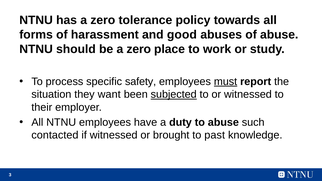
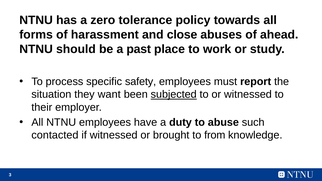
good: good -> close
of abuse: abuse -> ahead
be a zero: zero -> past
must underline: present -> none
past: past -> from
